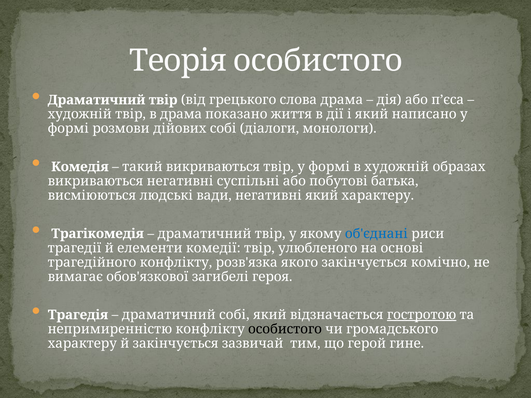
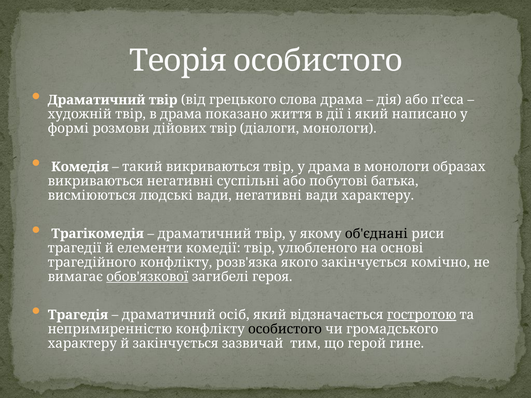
дійових собі: собі -> твір
твір у формі: формі -> драма
в художній: художній -> монологи
негативні який: який -> вади
об'єднані colour: blue -> black
обов'язкової underline: none -> present
драматичний собі: собі -> осіб
